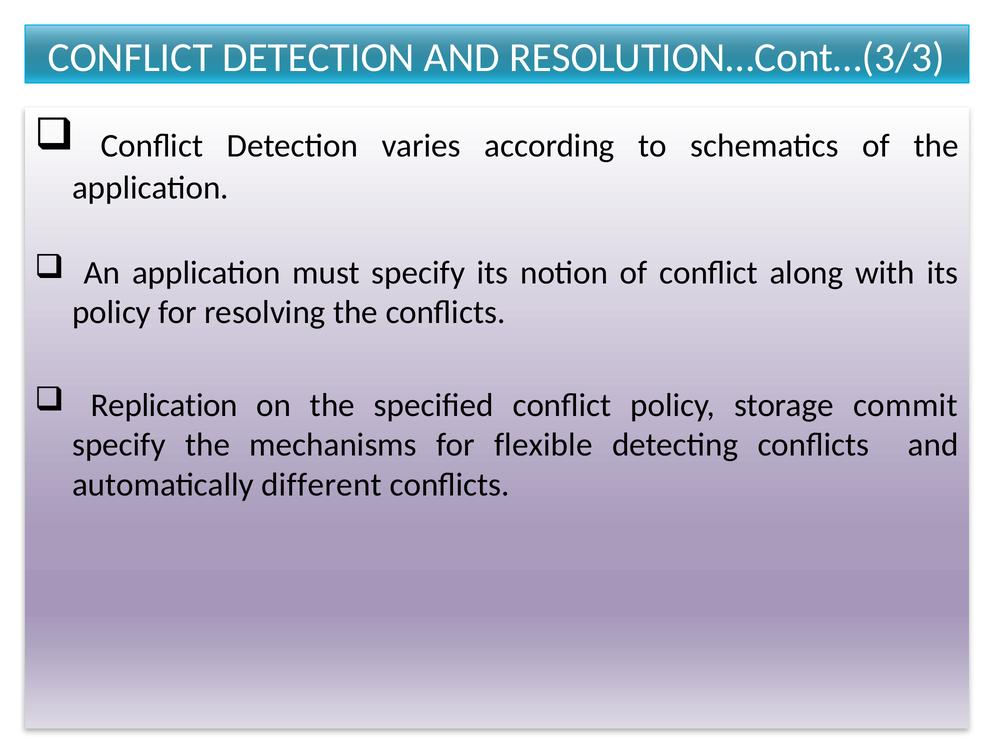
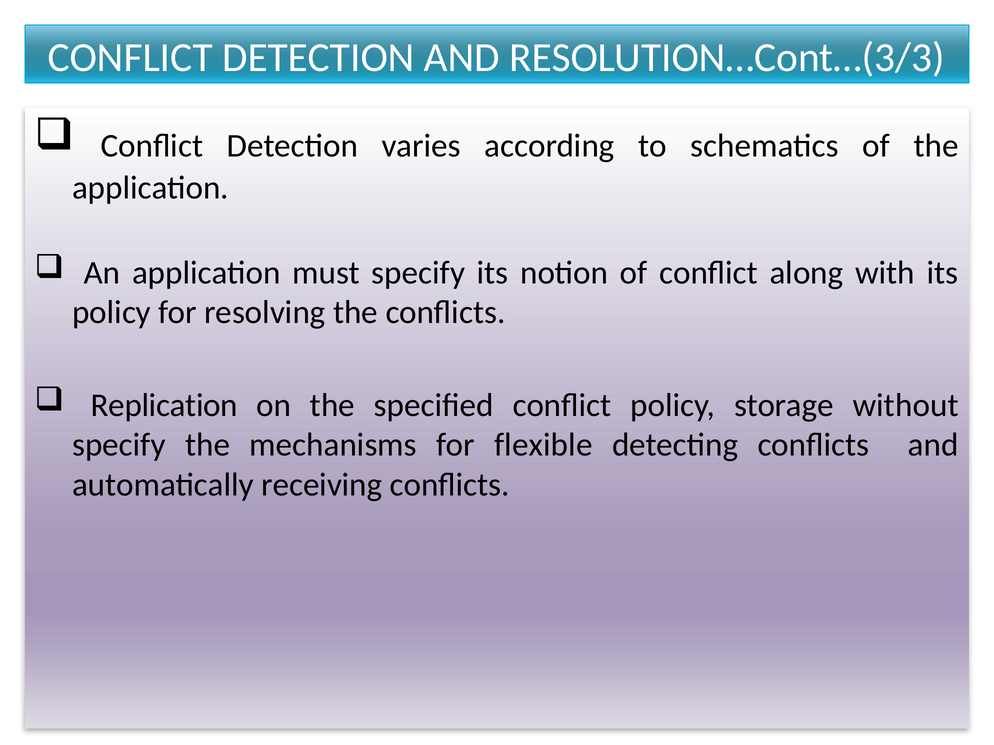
commit: commit -> without
different: different -> receiving
